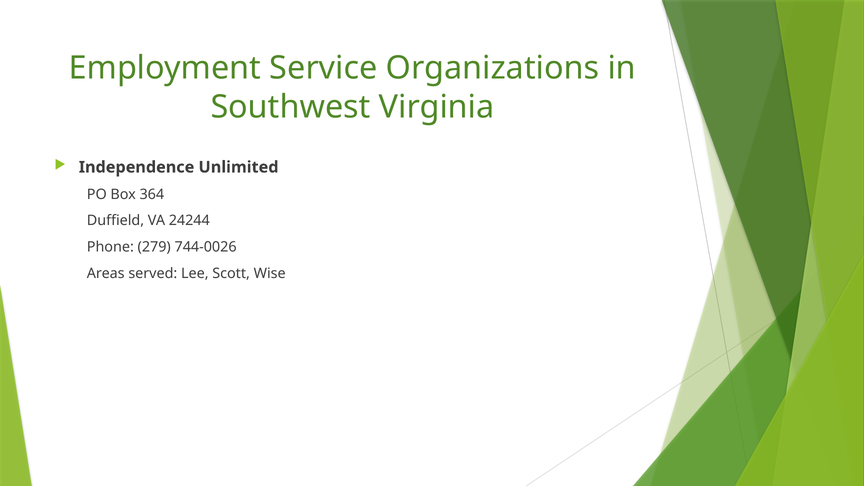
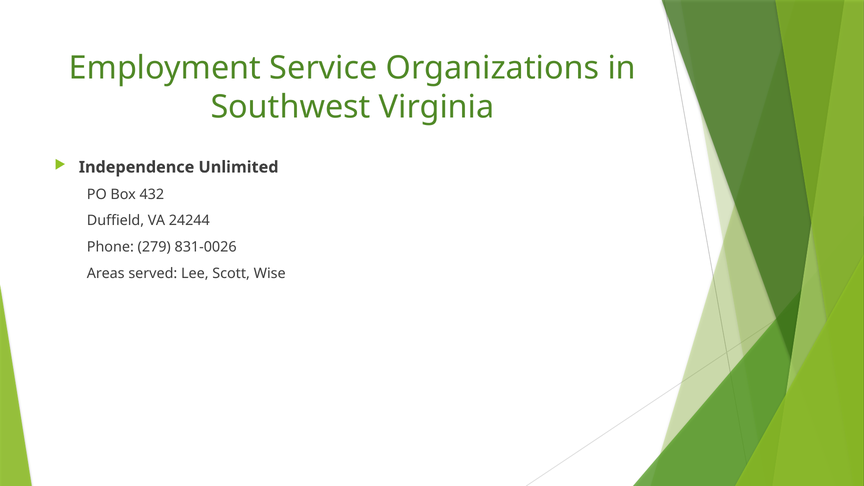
364: 364 -> 432
744-0026: 744-0026 -> 831-0026
